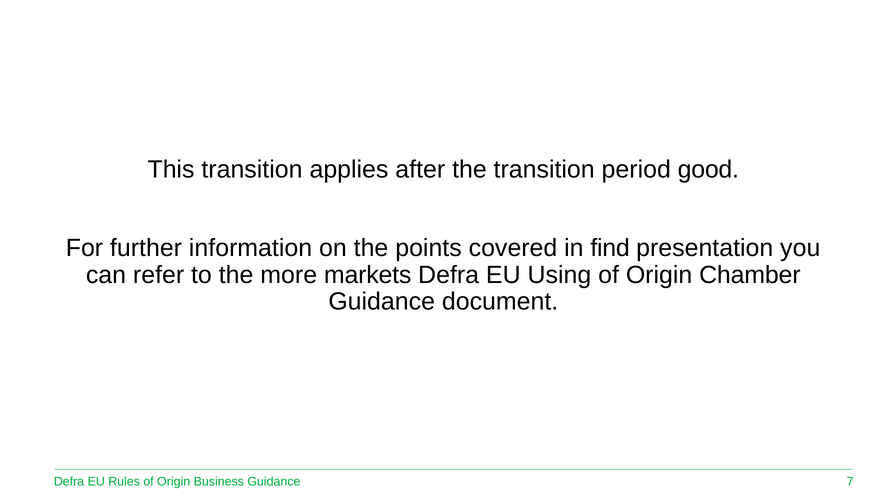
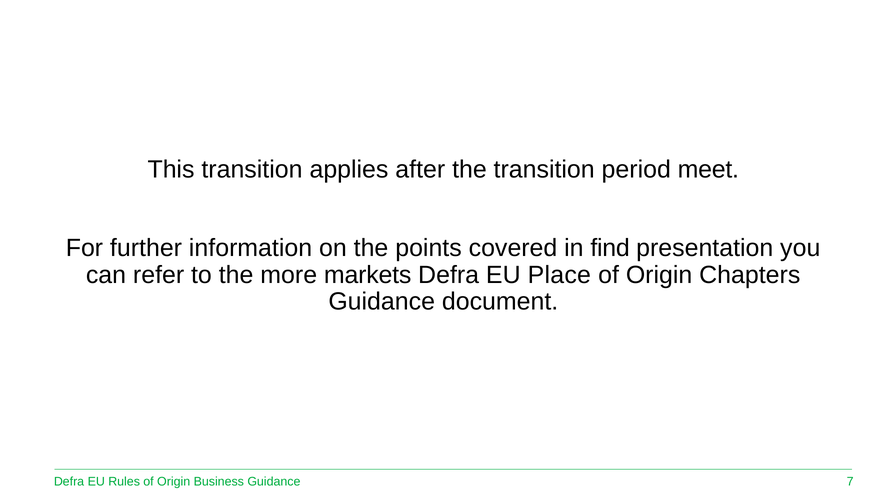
good: good -> meet
Using: Using -> Place
Chamber: Chamber -> Chapters
